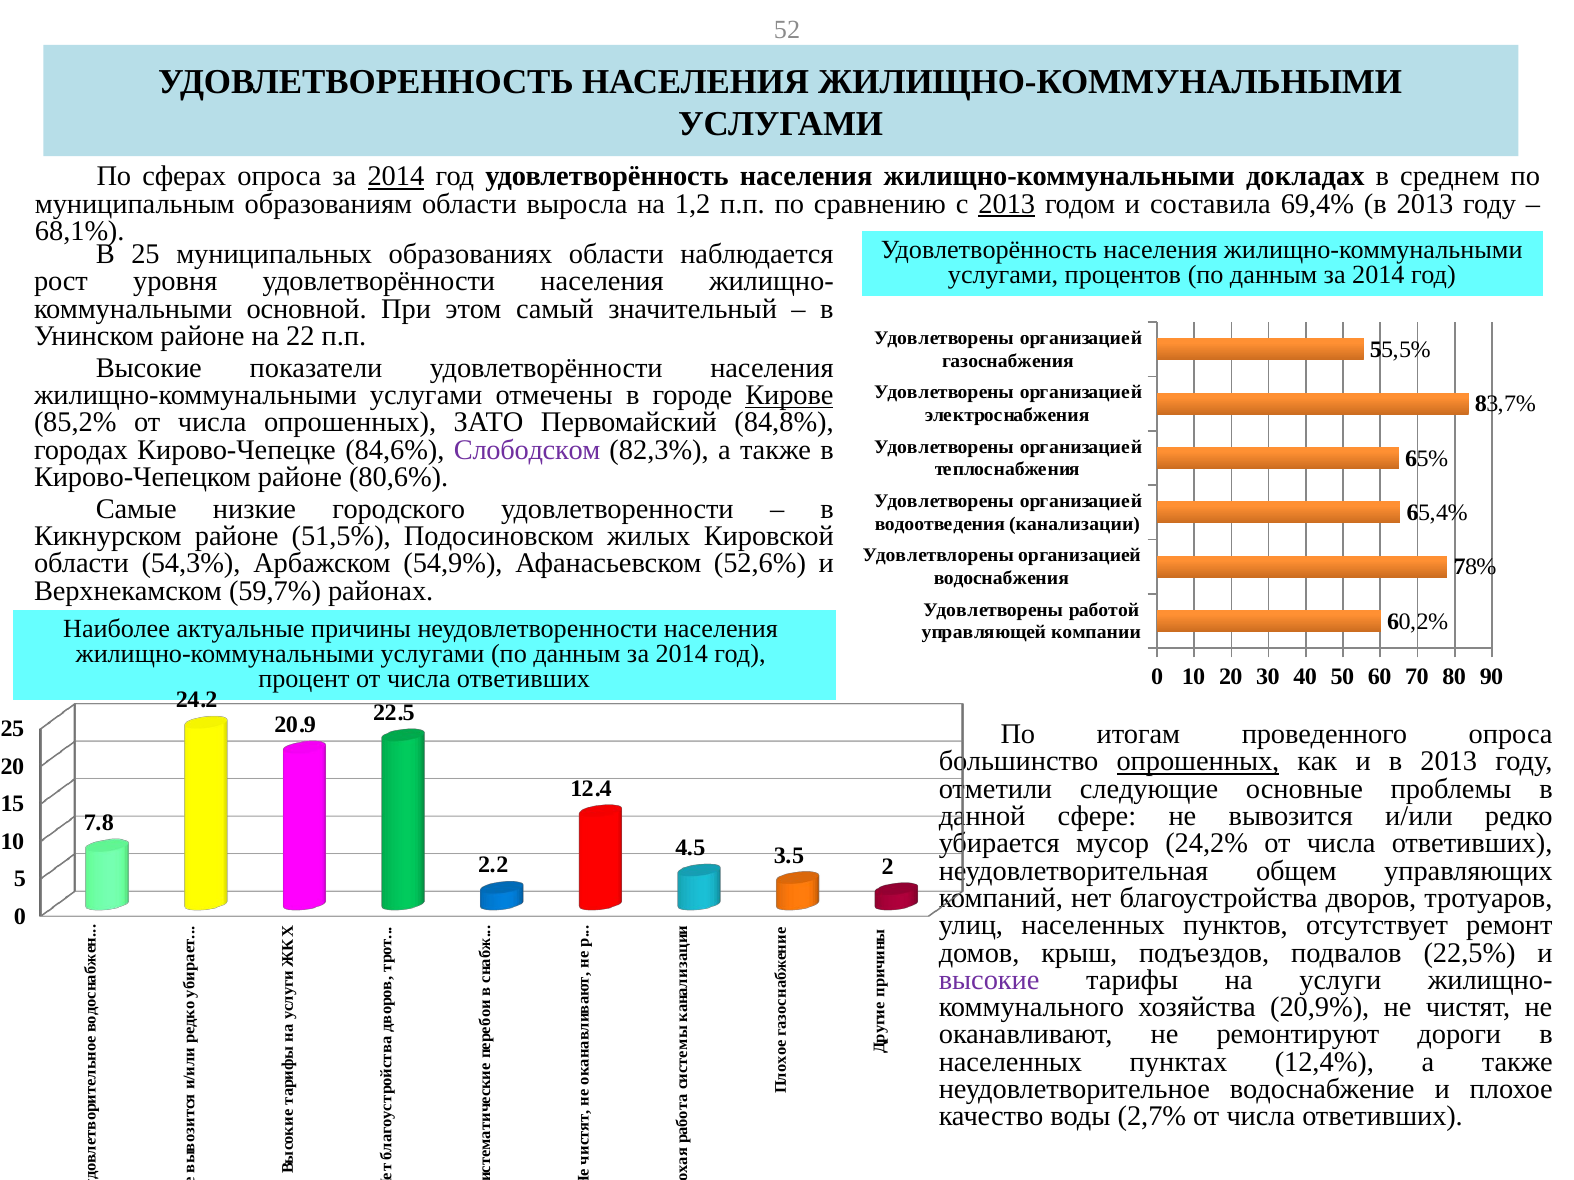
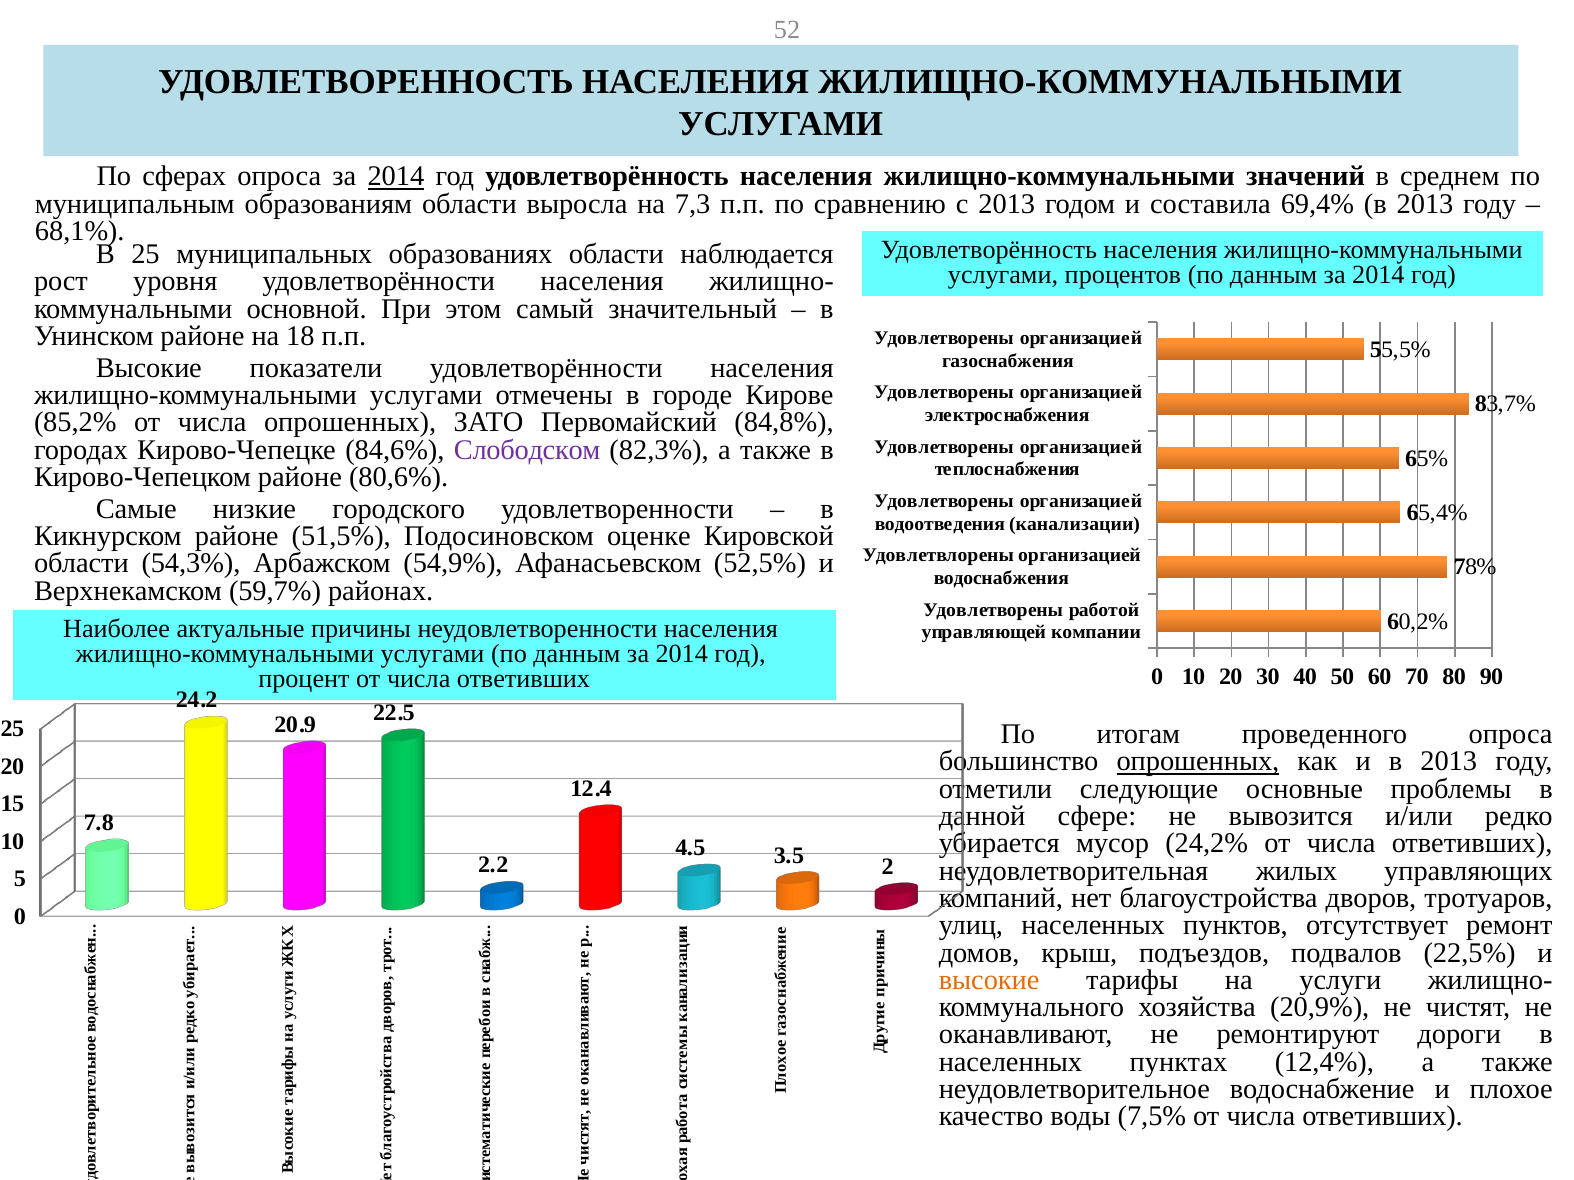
докладах: докладах -> значений
1,2: 1,2 -> 7,3
2013 at (1007, 204) underline: present -> none
22: 22 -> 18
Кирове underline: present -> none
жилых: жилых -> оценке
52,6%: 52,6% -> 52,5%
общем: общем -> жилых
высокие at (989, 980) colour: purple -> orange
2,7%: 2,7% -> 7,5%
